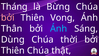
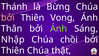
Tháng: Tháng -> Thánh
Ánh at (59, 28) colour: light blue -> light green
Dùng: Dùng -> Nhập
thời: thời -> chồi
